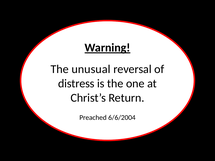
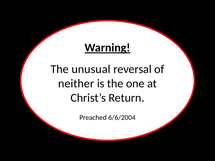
distress: distress -> neither
